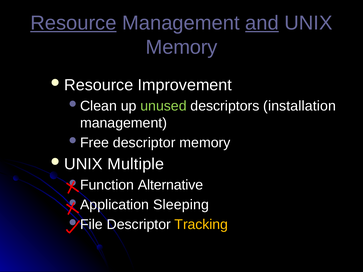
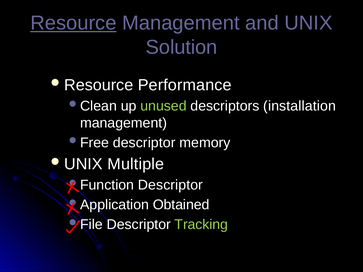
and underline: present -> none
Memory at (182, 47): Memory -> Solution
Improvement: Improvement -> Performance
Alternative at (171, 185): Alternative -> Descriptor
Sleeping: Sleeping -> Obtained
Tracking colour: yellow -> light green
